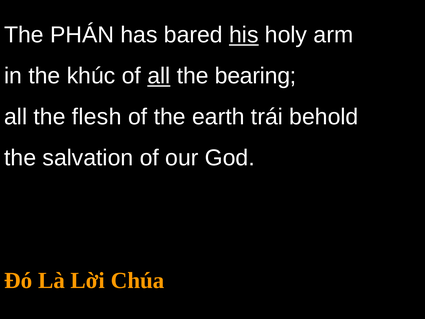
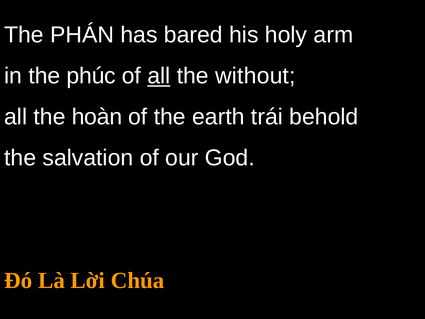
his underline: present -> none
khúc: khúc -> phúc
bearing: bearing -> without
flesh: flesh -> hoàn
